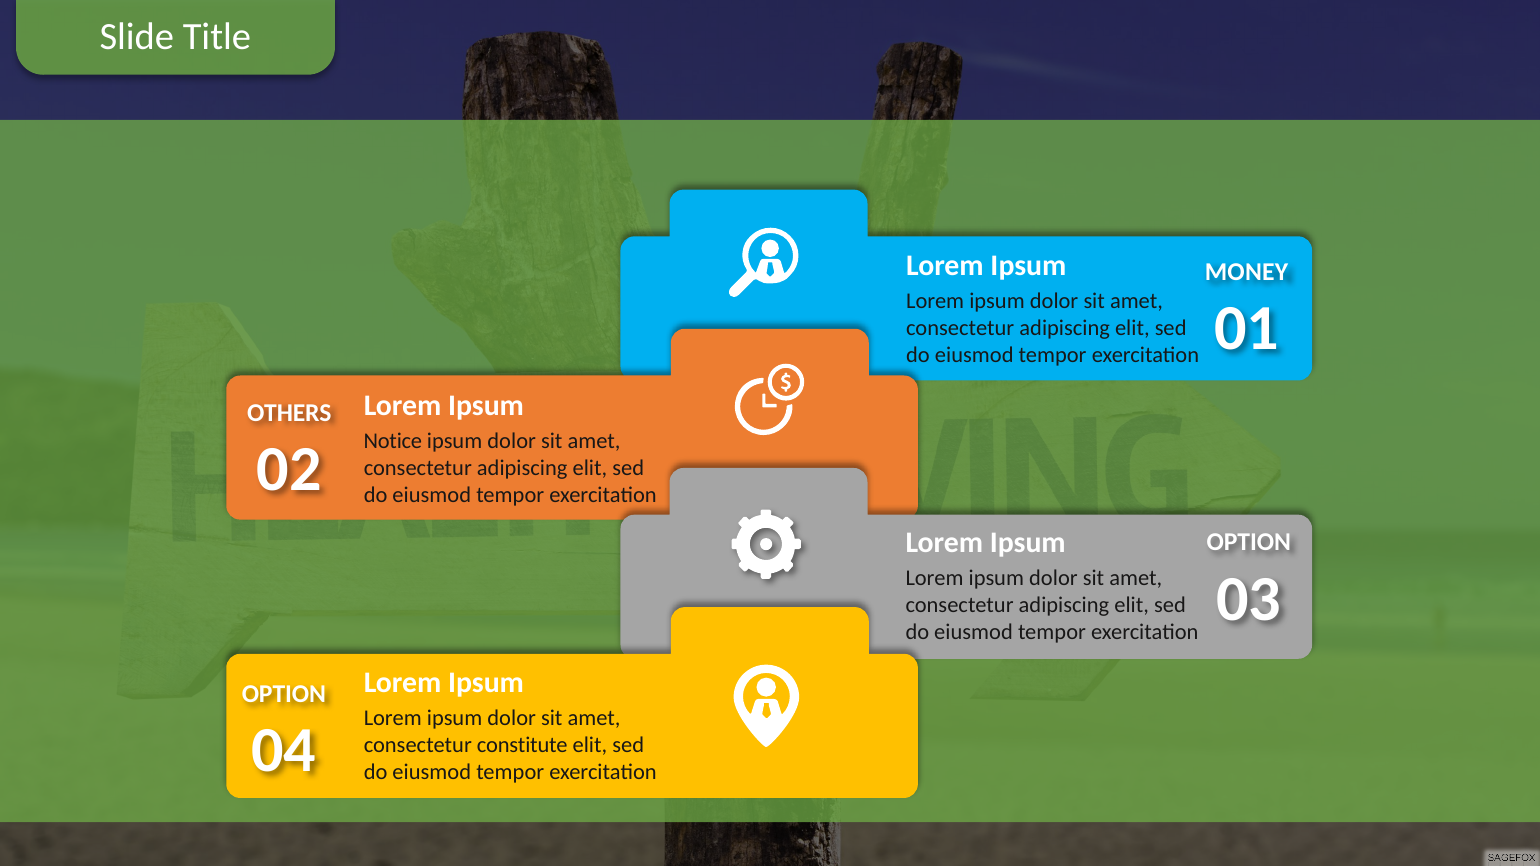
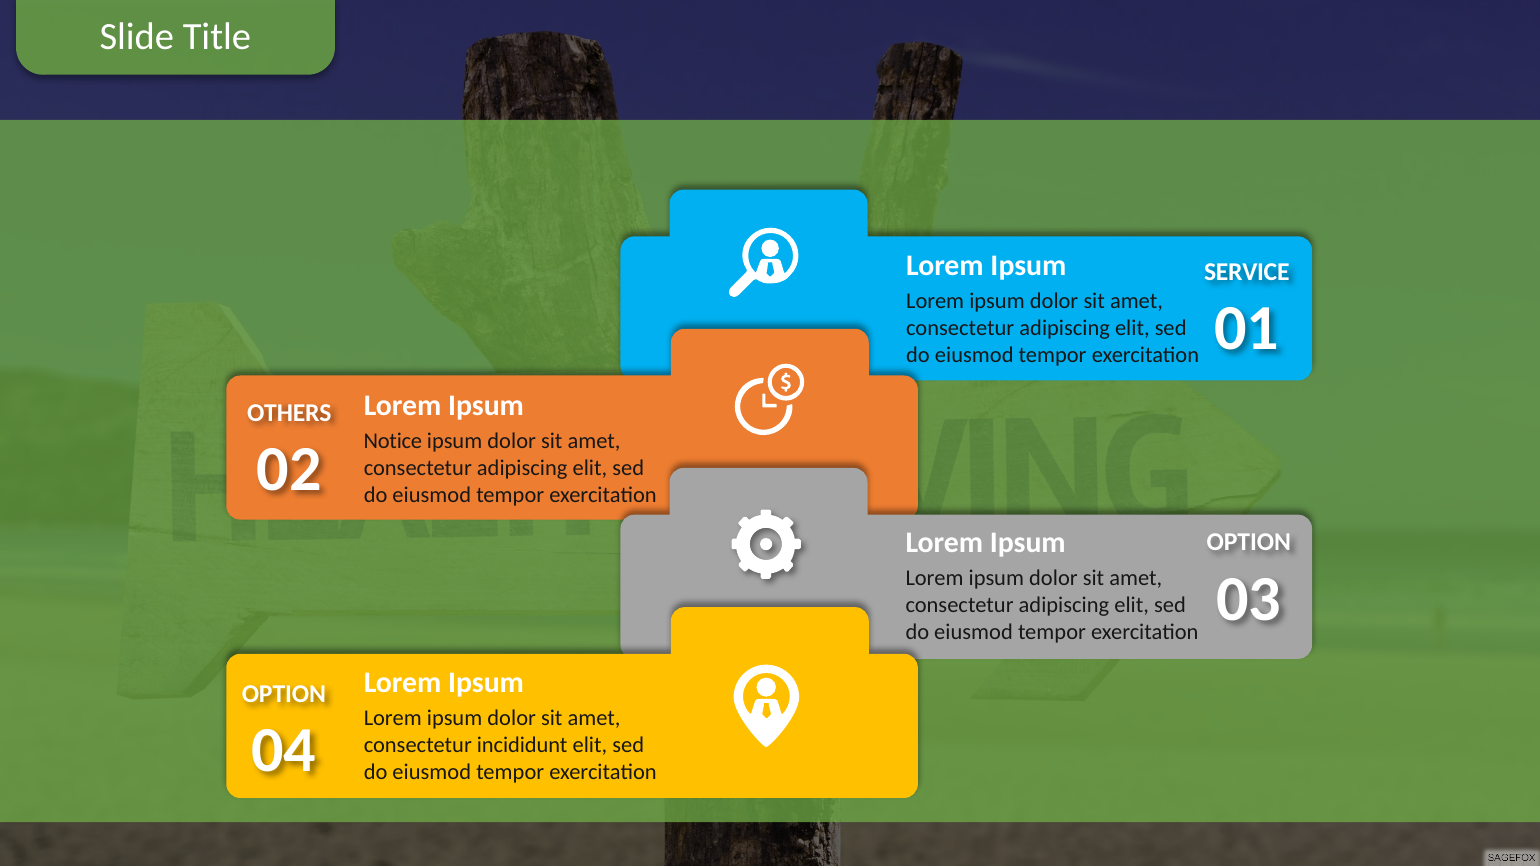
MONEY: MONEY -> SERVICE
constitute: constitute -> incididunt
